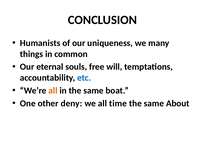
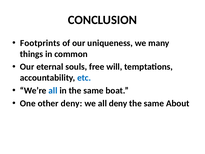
Humanists: Humanists -> Footprints
all at (53, 90) colour: orange -> blue
all time: time -> deny
